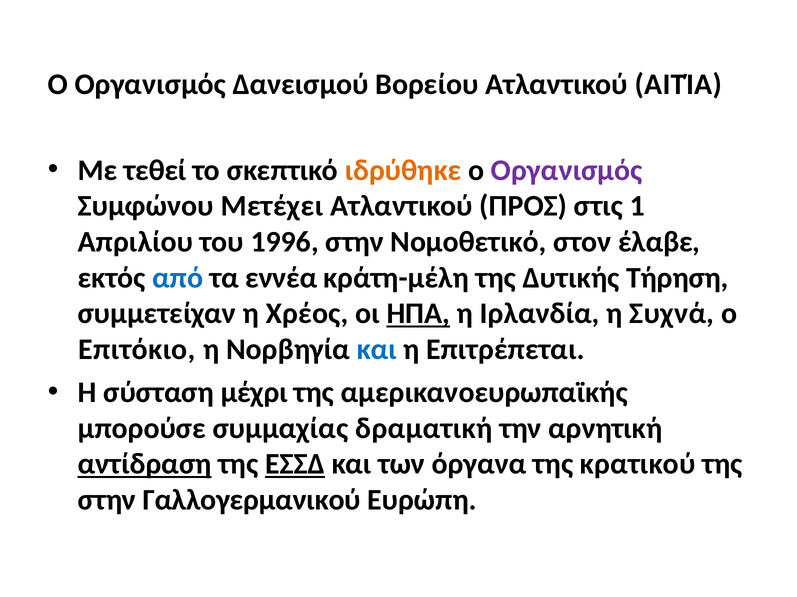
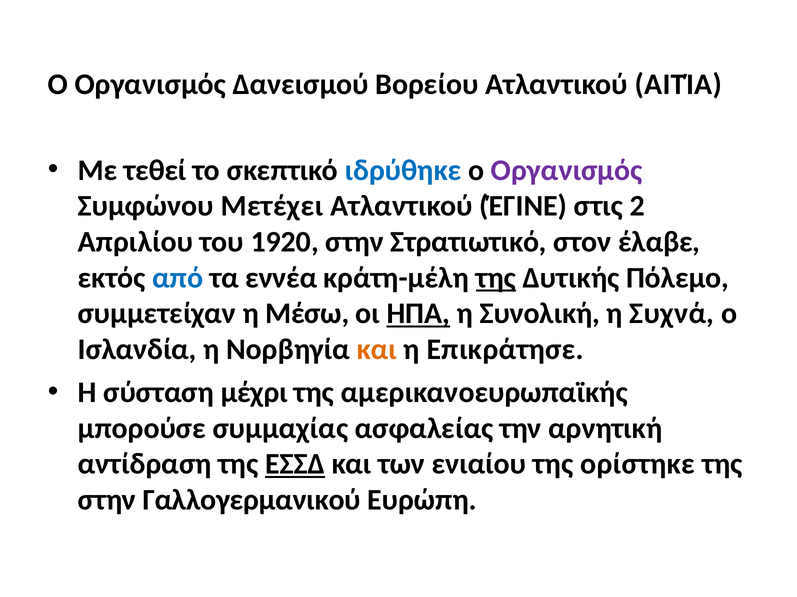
ιδρύθηκε colour: orange -> blue
ΠΡΟΣ: ΠΡΟΣ -> ΈΓΙΝΕ
1: 1 -> 2
1996: 1996 -> 1920
Νομοθετικό: Νομοθετικό -> Στρατιωτικό
της at (496, 278) underline: none -> present
Τήρηση: Τήρηση -> Πόλεμο
Χρέος: Χρέος -> Μέσω
Ιρλανδία: Ιρλανδία -> Συνολική
Επιτόκιο: Επιτόκιο -> Ισλανδία
και at (377, 350) colour: blue -> orange
Επιτρέπεται: Επιτρέπεται -> Επικράτησε
δραματική: δραματική -> ασφαλείας
αντίδραση underline: present -> none
όργανα: όργανα -> ενιαίου
κρατικού: κρατικού -> ορίστηκε
